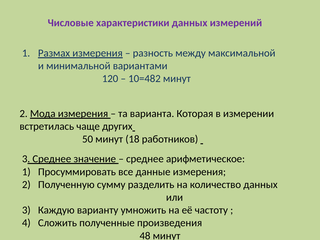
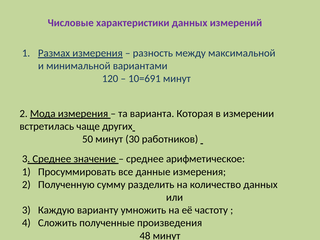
10=482: 10=482 -> 10=691
18: 18 -> 30
